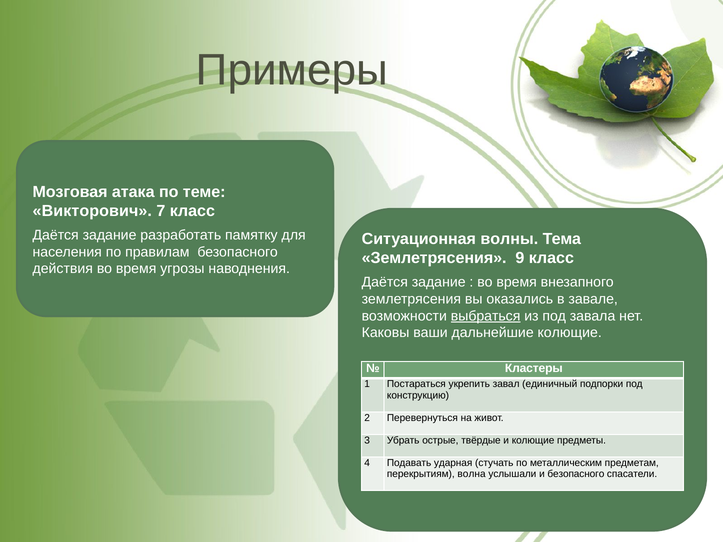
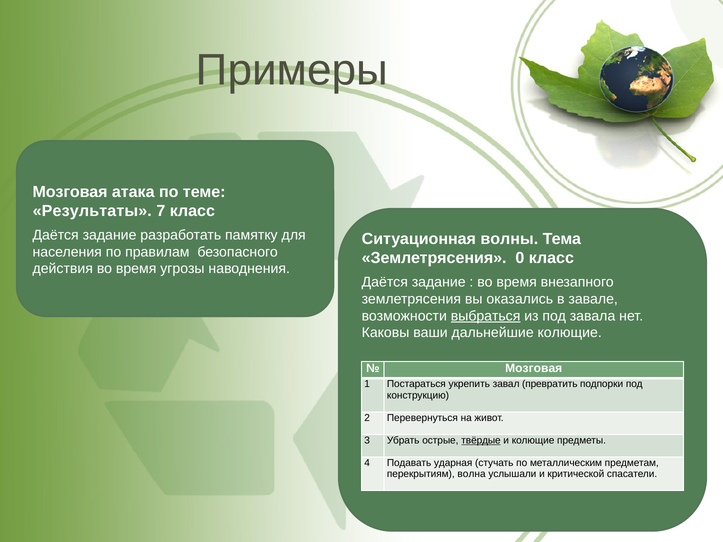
Викторович: Викторович -> Результаты
9: 9 -> 0
Кластеры at (534, 368): Кластеры -> Мозговая
единичный: единичный -> превратить
твёрдые underline: none -> present
и безопасного: безопасного -> критической
